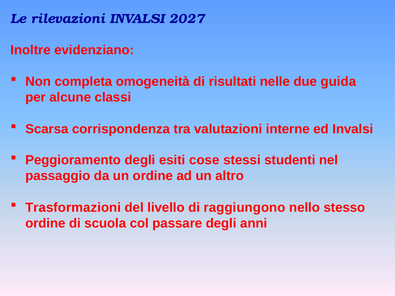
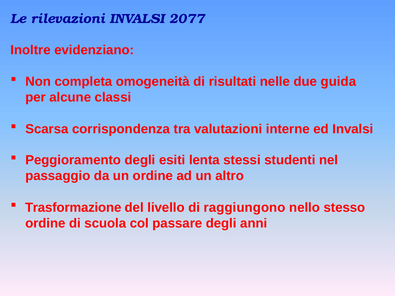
2027: 2027 -> 2077
cose: cose -> lenta
Trasformazioni: Trasformazioni -> Trasformazione
